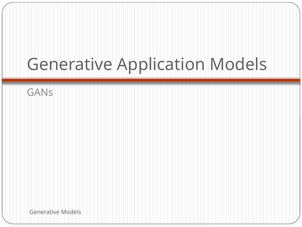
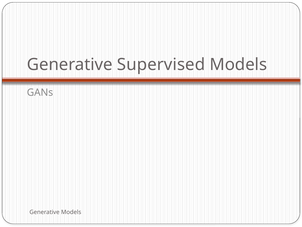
Application: Application -> Supervised
